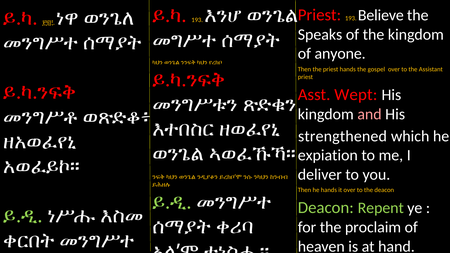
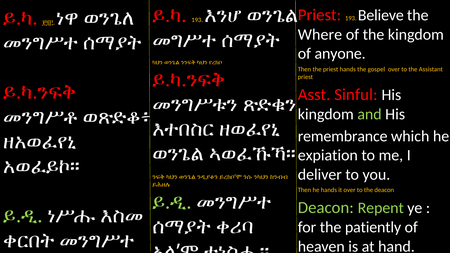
Speaks: Speaks -> Where
Wept: Wept -> Sinful
and colour: pink -> light green
strengthened: strengthened -> remembrance
proclaim: proclaim -> patiently
